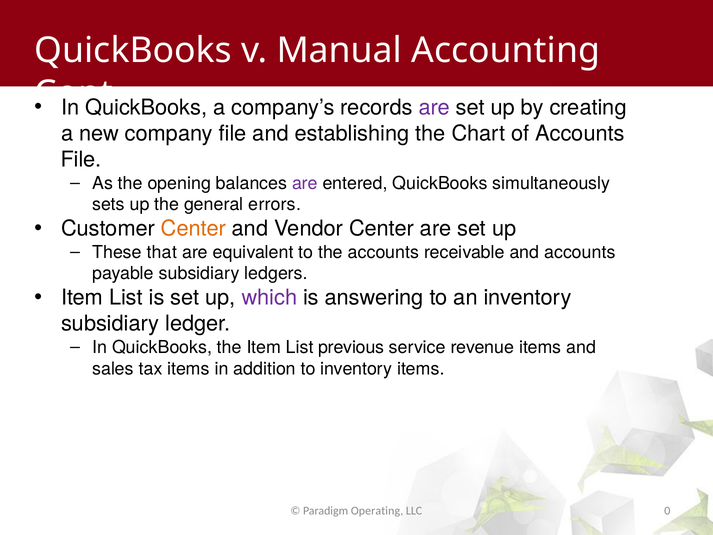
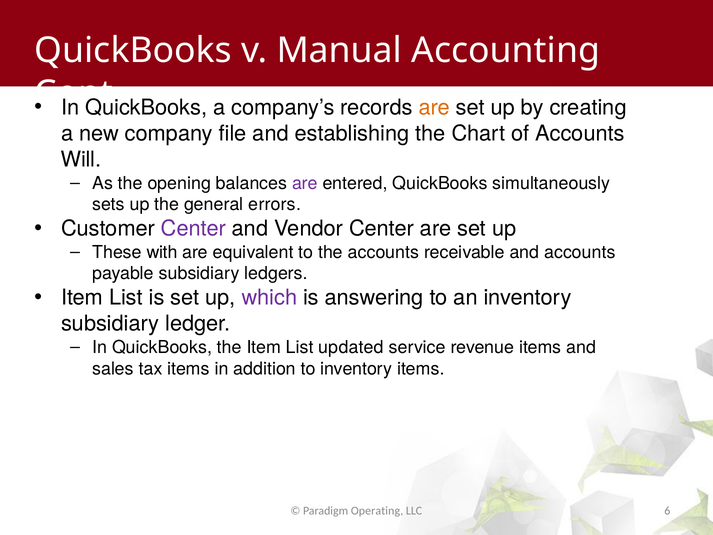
are at (434, 107) colour: purple -> orange
File at (81, 160): File -> Will
Center at (193, 229) colour: orange -> purple
that: that -> with
previous: previous -> updated
0: 0 -> 6
